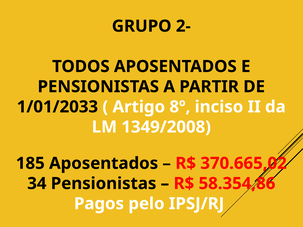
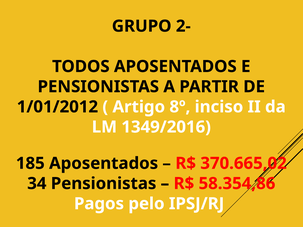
1/01/2033: 1/01/2033 -> 1/01/2012
1349/2008: 1349/2008 -> 1349/2016
